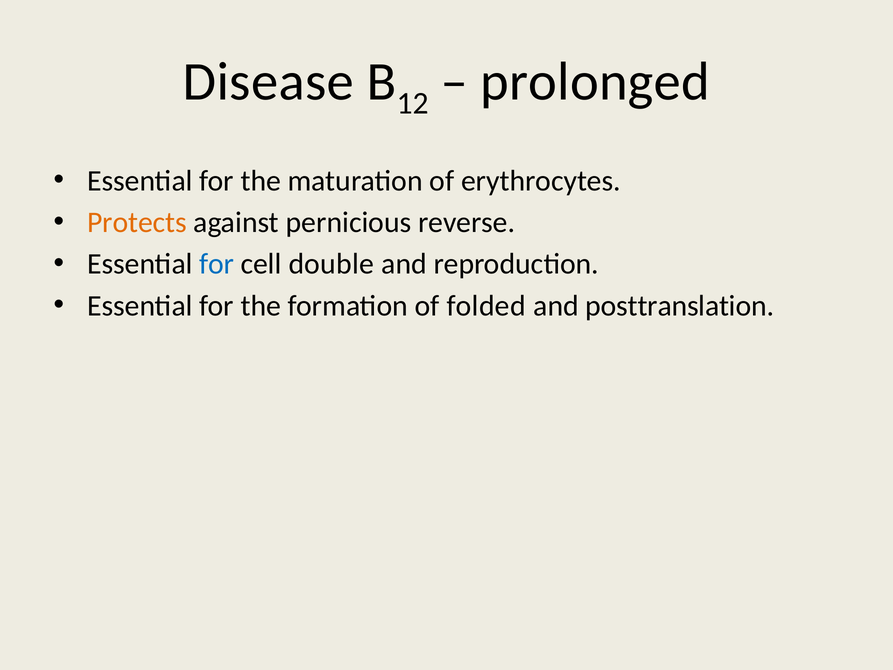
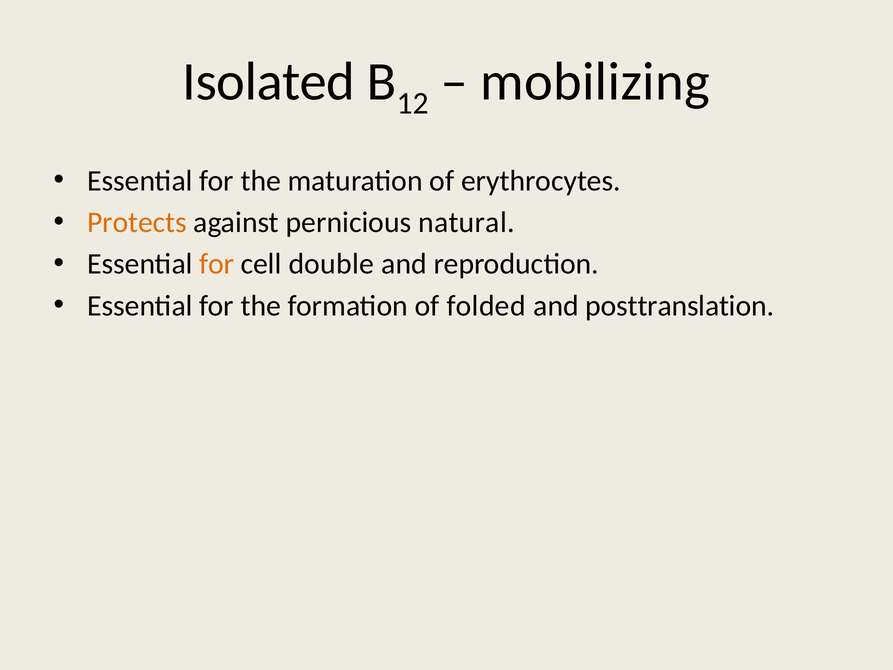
Disease: Disease -> Isolated
prolonged: prolonged -> mobilizing
reverse: reverse -> natural
for at (217, 264) colour: blue -> orange
